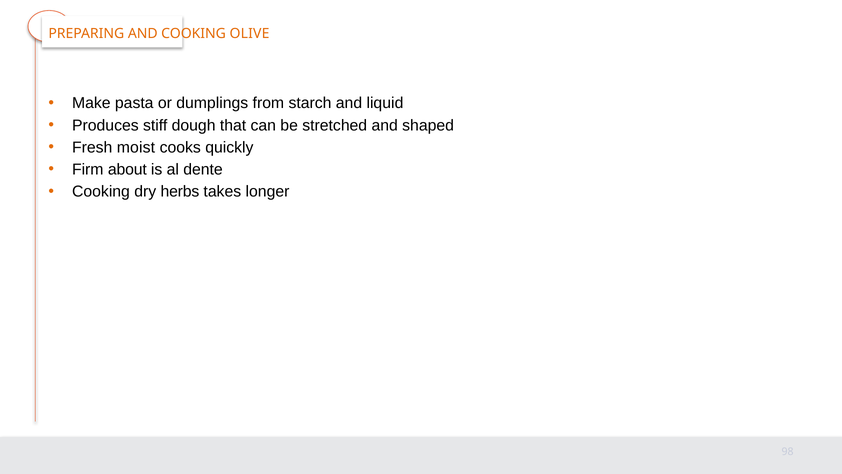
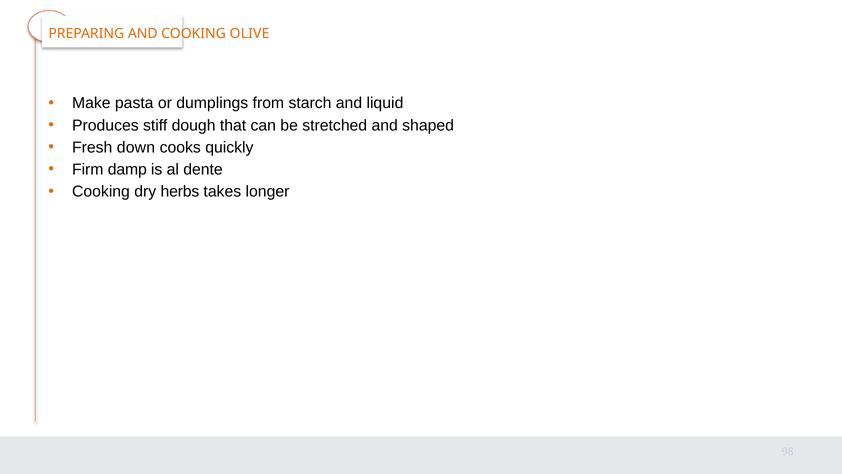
moist: moist -> down
about: about -> damp
